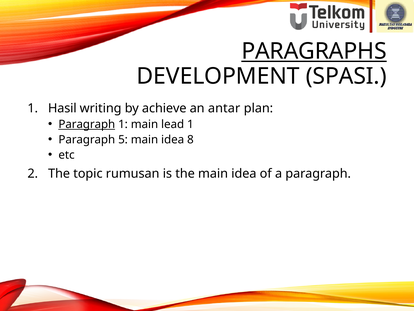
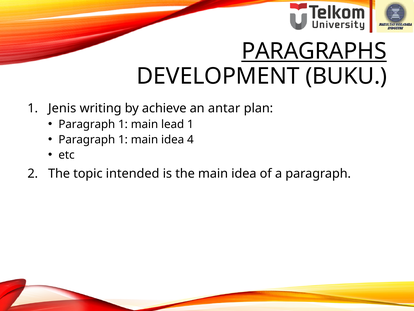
SPASI: SPASI -> BUKU
Hasil: Hasil -> Jenis
Paragraph at (87, 124) underline: present -> none
5 at (123, 139): 5 -> 1
8: 8 -> 4
rumusan: rumusan -> intended
